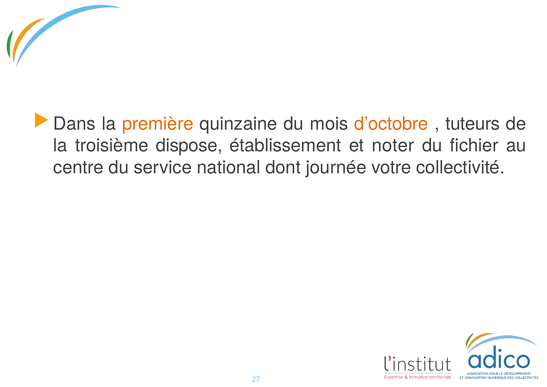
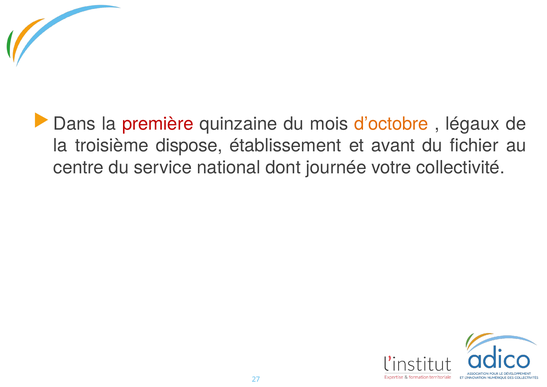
première colour: orange -> red
tuteurs: tuteurs -> légaux
noter: noter -> avant
